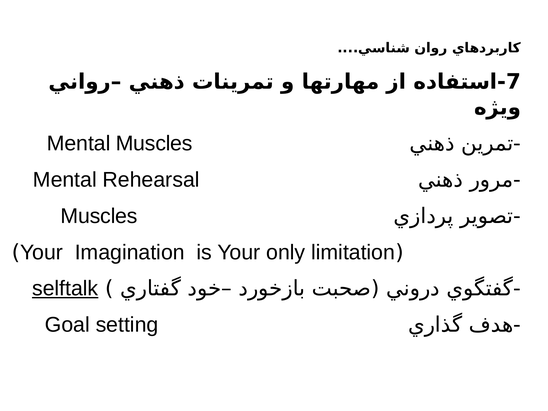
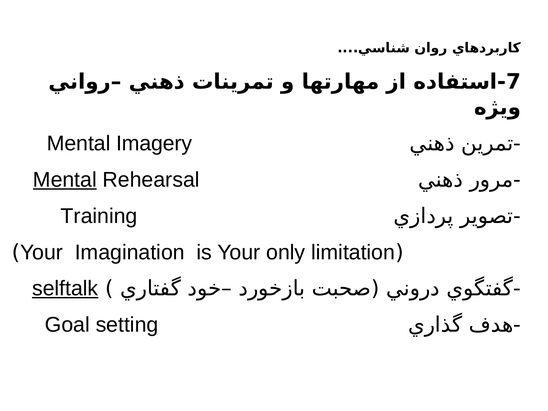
Mental Muscles: Muscles -> Imagery
Mental at (65, 180) underline: none -> present
Muscles at (99, 216): Muscles -> Training
